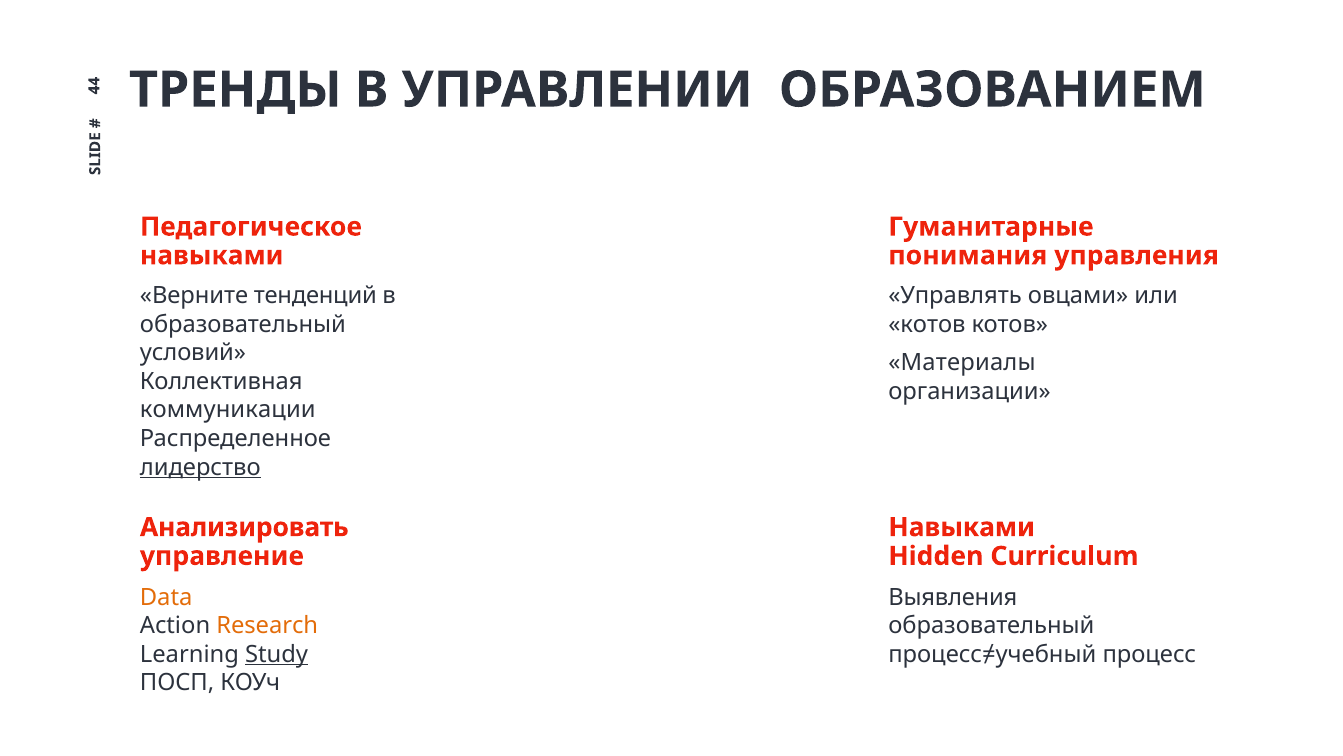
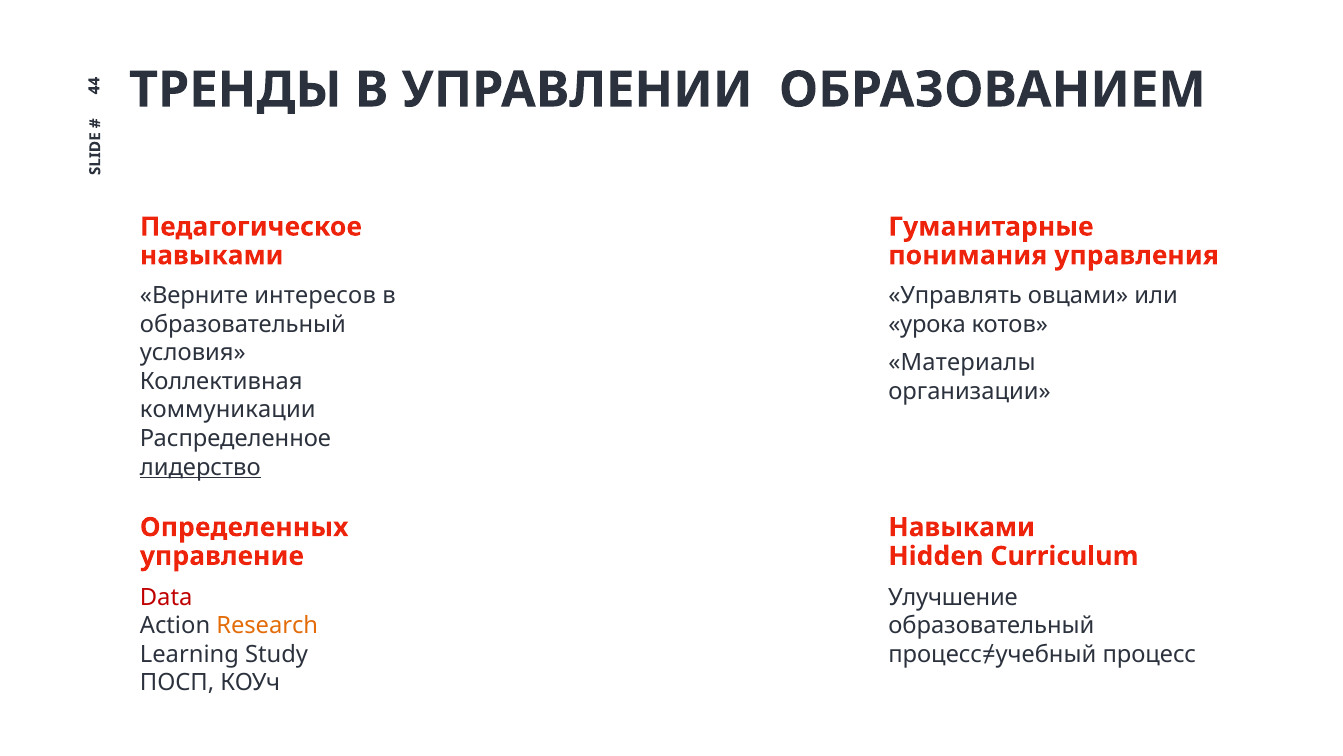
тенденций: тенденций -> интересов
котов at (927, 324): котов -> урока
условий: условий -> условия
Анализировать: Анализировать -> Определенных
Data colour: orange -> red
Выявления: Выявления -> Улучшение
Study underline: present -> none
